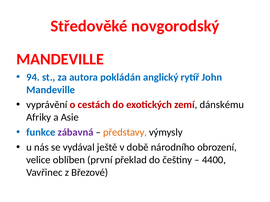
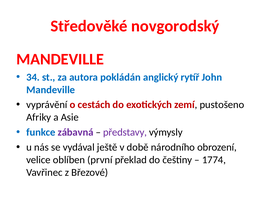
94: 94 -> 34
dánskému: dánskému -> pustošeno
představy colour: orange -> purple
4400: 4400 -> 1774
